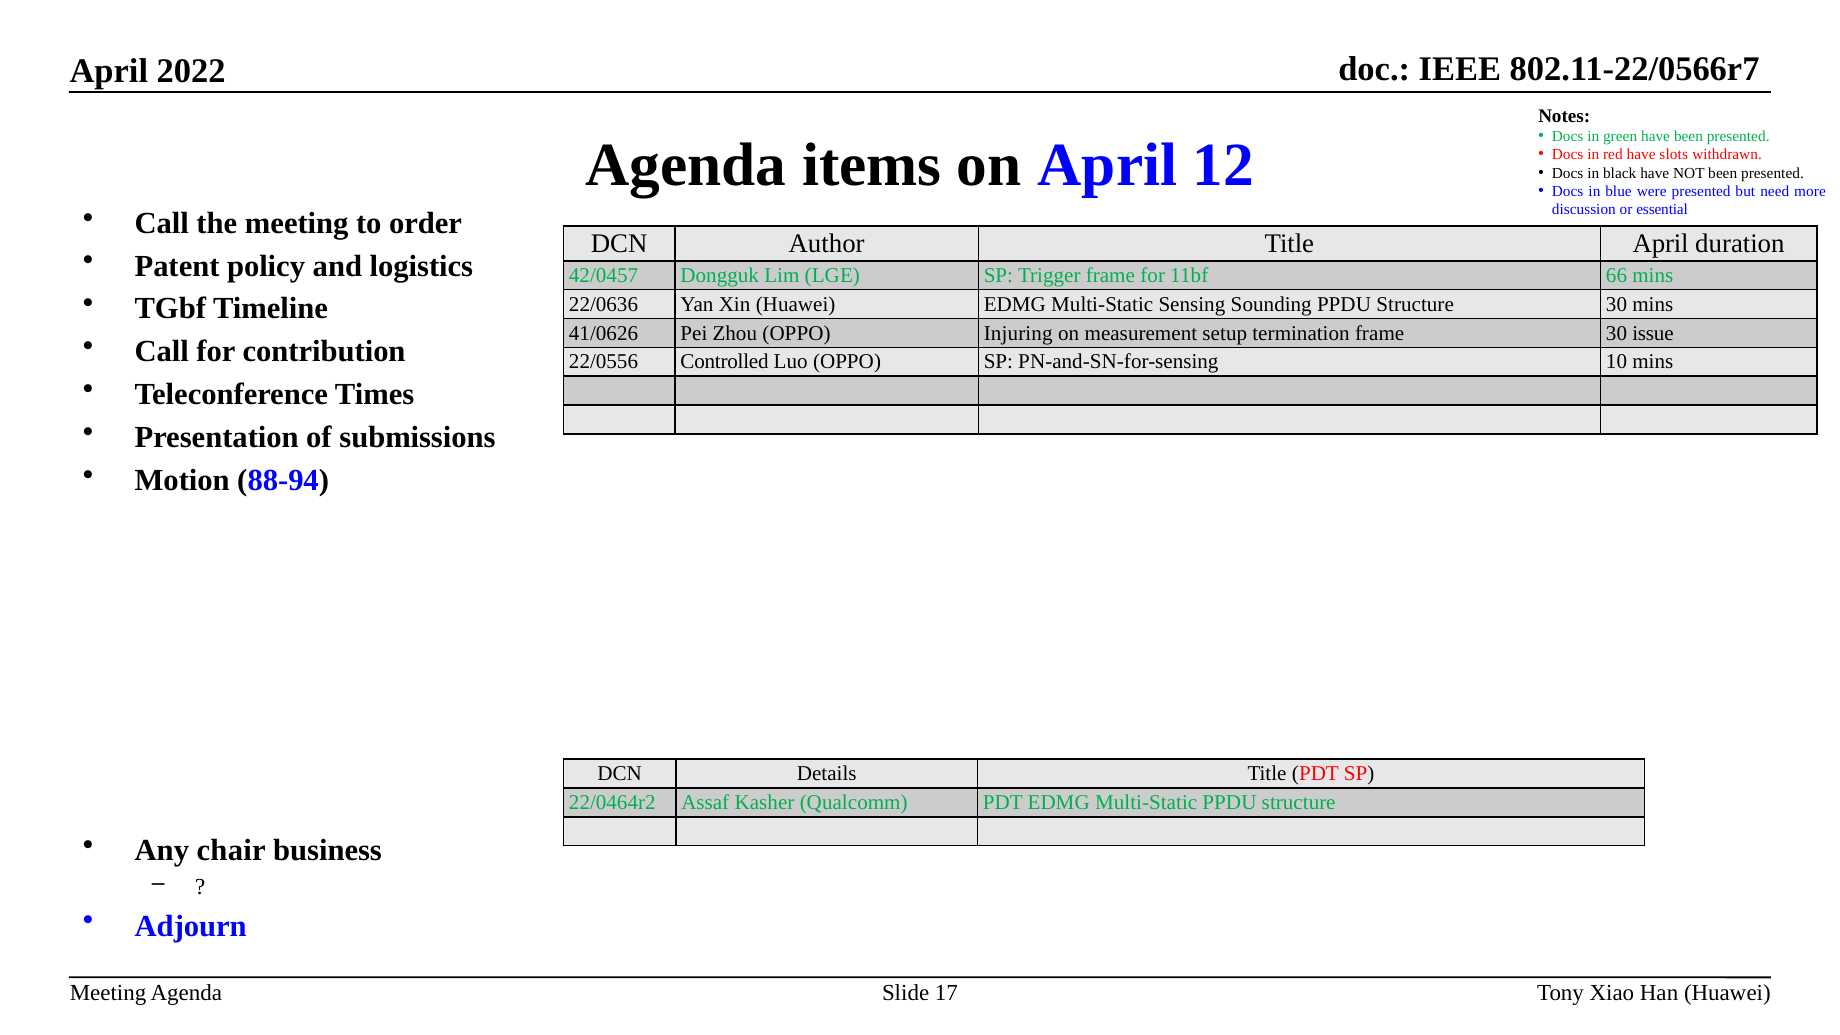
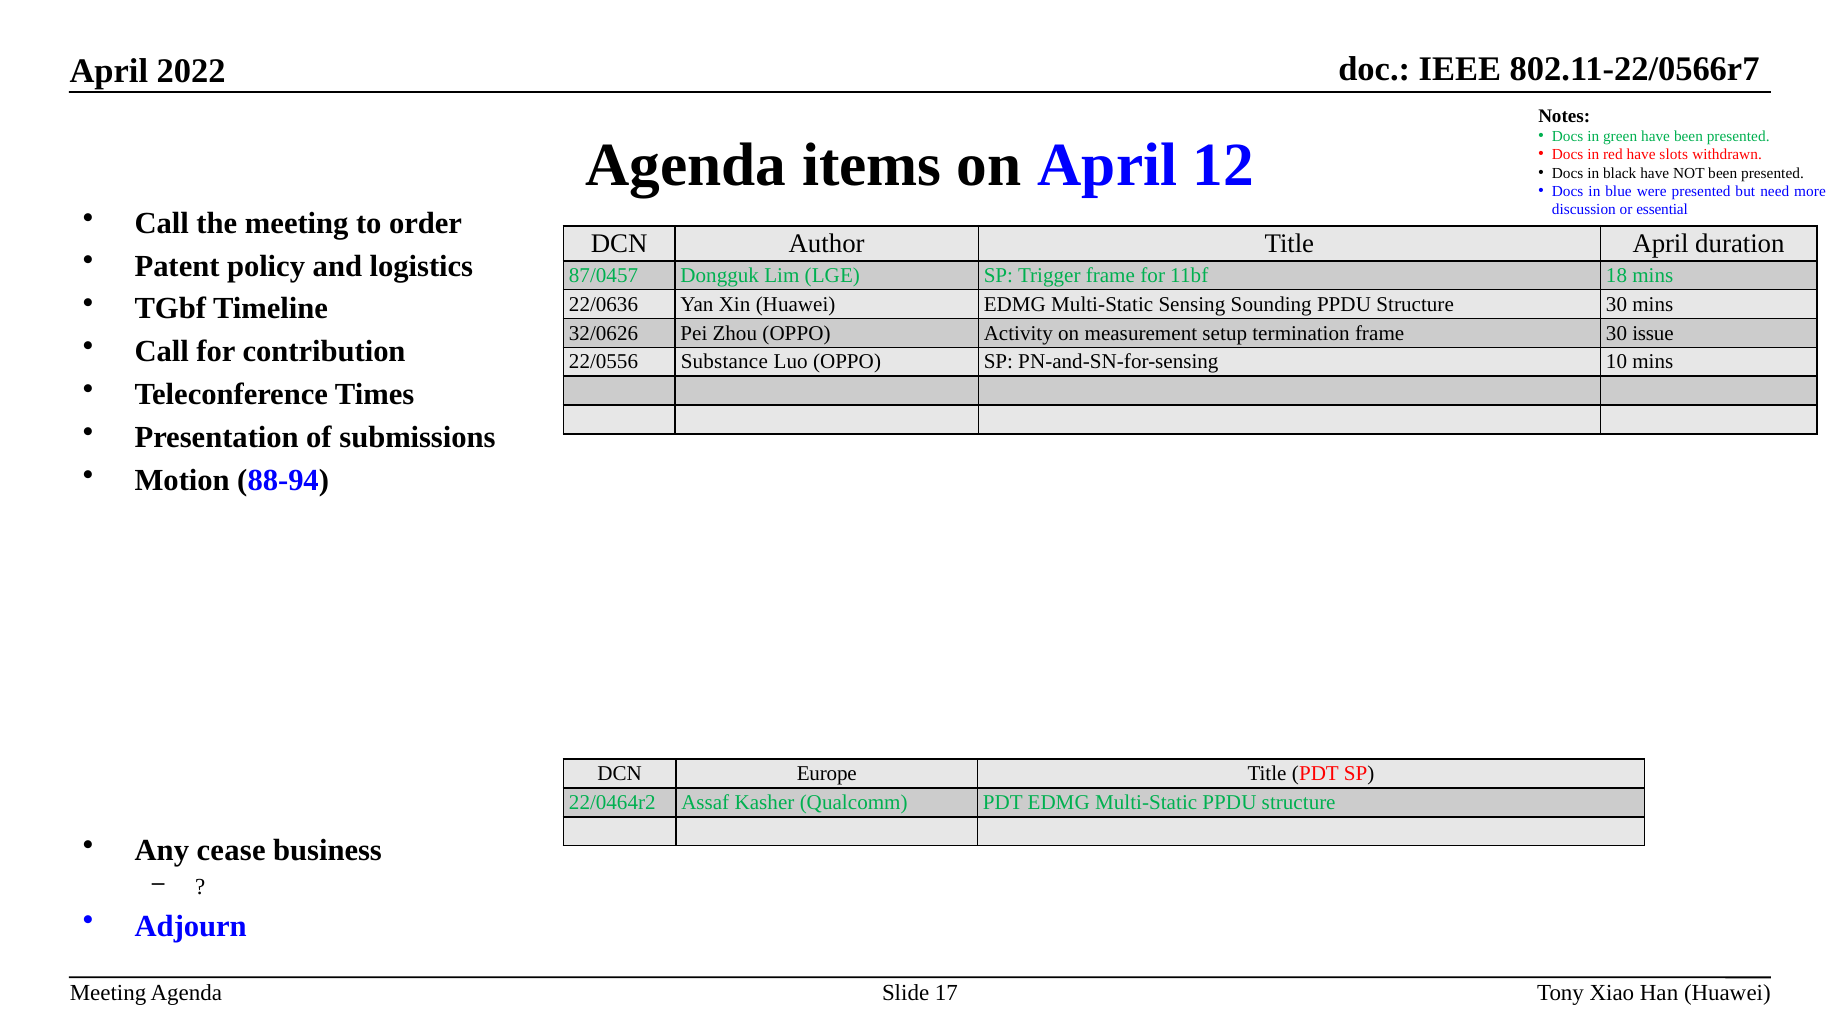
42/0457: 42/0457 -> 87/0457
66: 66 -> 18
41/0626: 41/0626 -> 32/0626
Injuring: Injuring -> Activity
Controlled: Controlled -> Substance
Details: Details -> Europe
chair: chair -> cease
